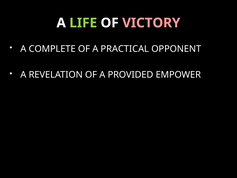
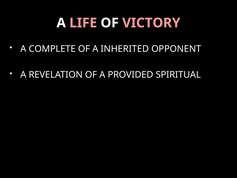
LIFE colour: light green -> pink
PRACTICAL: PRACTICAL -> INHERITED
EMPOWER: EMPOWER -> SPIRITUAL
